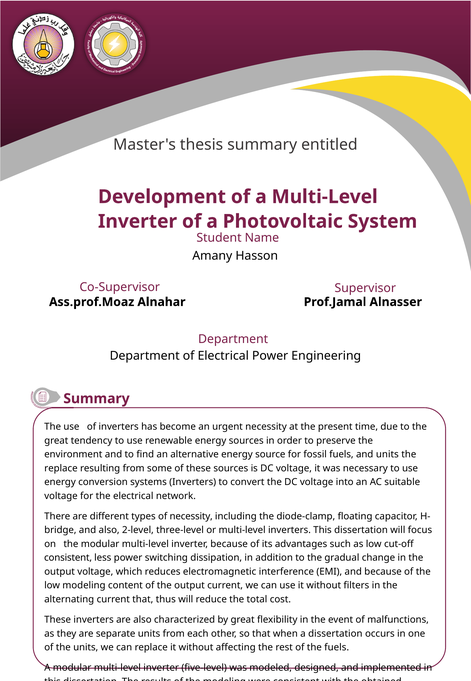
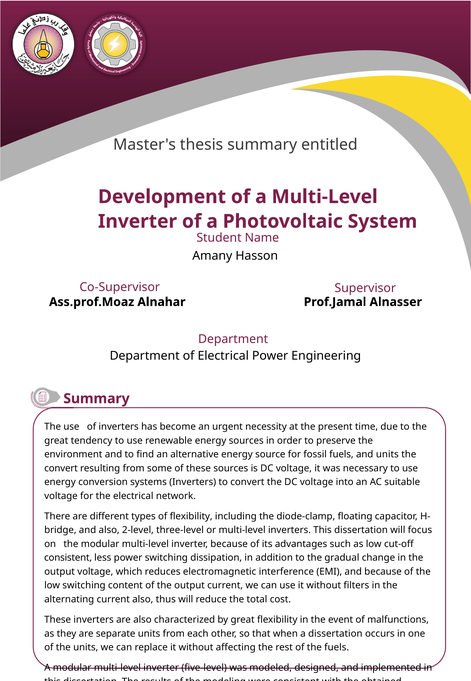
replace at (61, 468): replace -> convert
of necessity: necessity -> flexibility
low modeling: modeling -> switching
current that: that -> also
